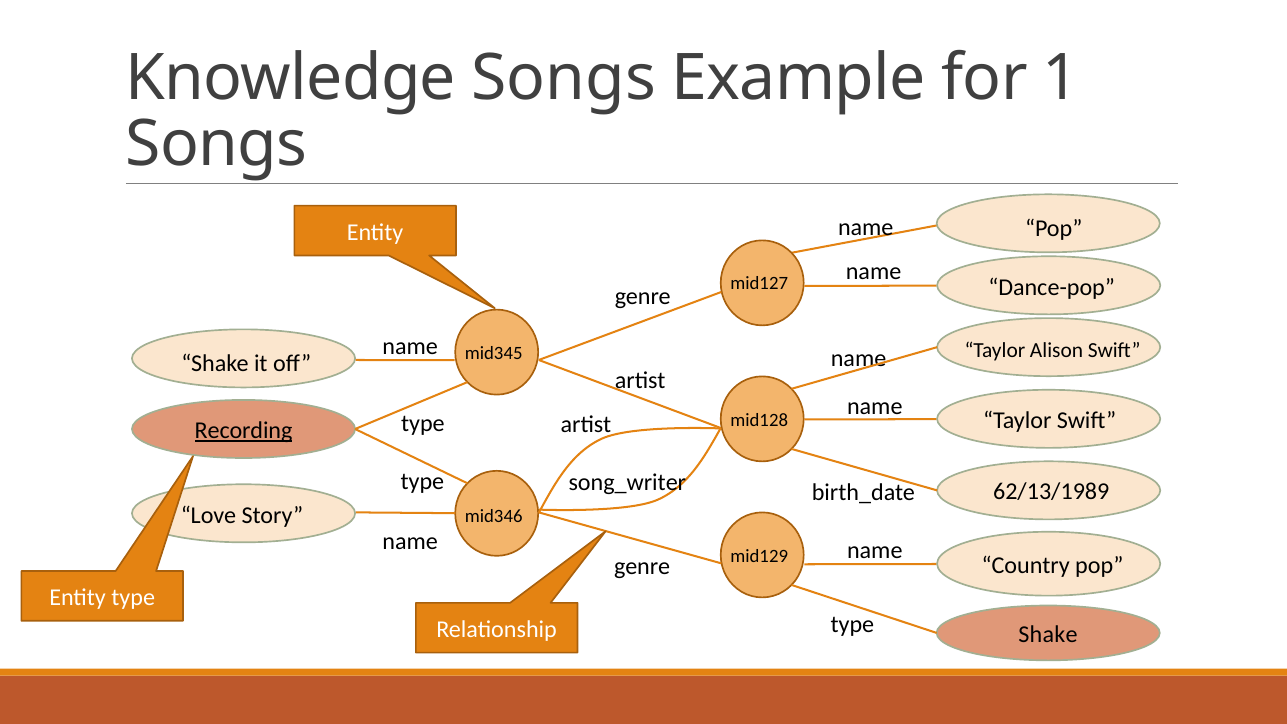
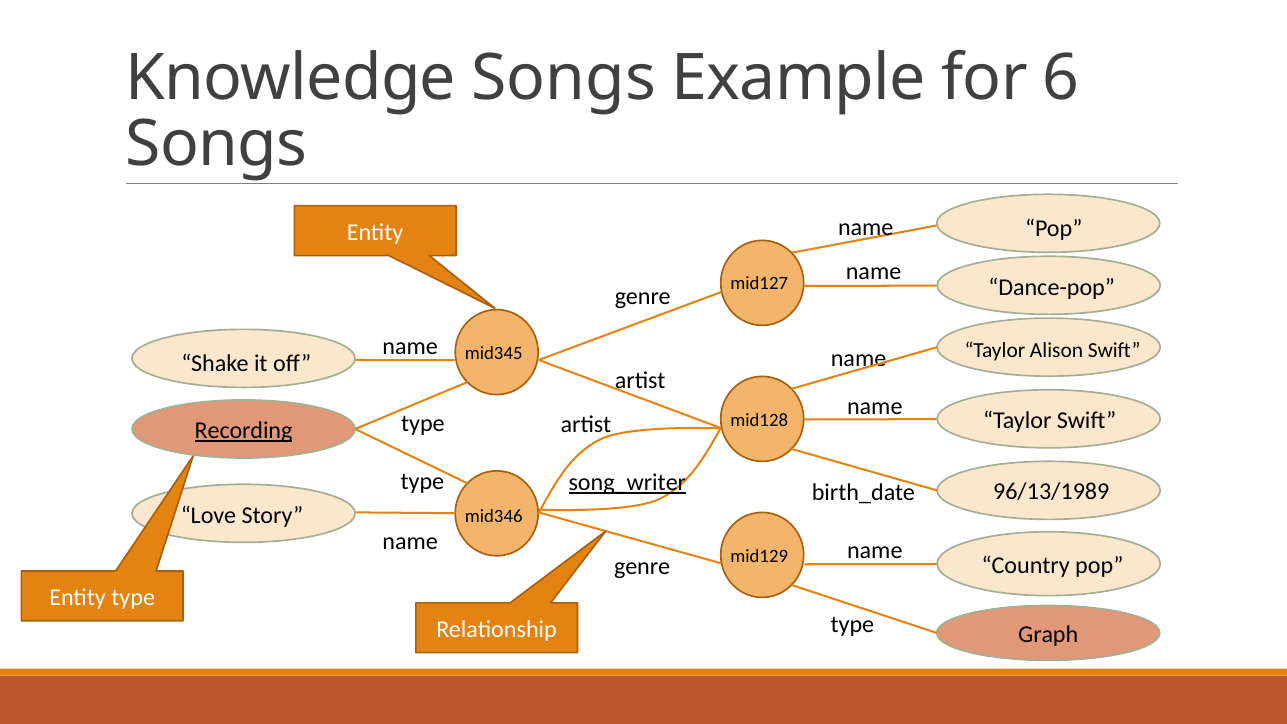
1: 1 -> 6
song_writer underline: none -> present
62/13/1989: 62/13/1989 -> 96/13/1989
Shake at (1048, 635): Shake -> Graph
